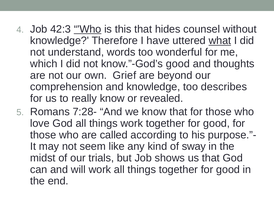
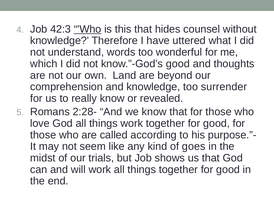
what underline: present -> none
Grief: Grief -> Land
describes: describes -> surrender
7:28-: 7:28- -> 2:28-
sway: sway -> goes
